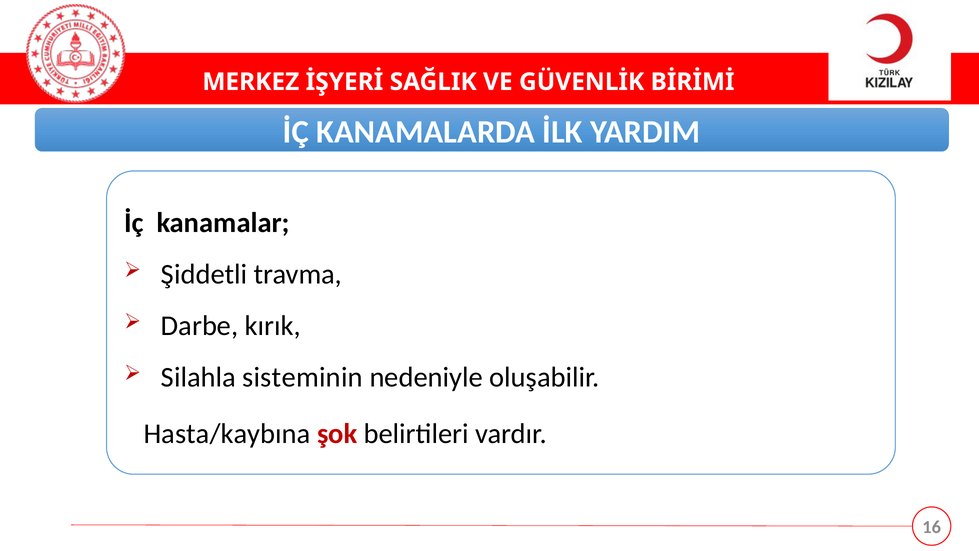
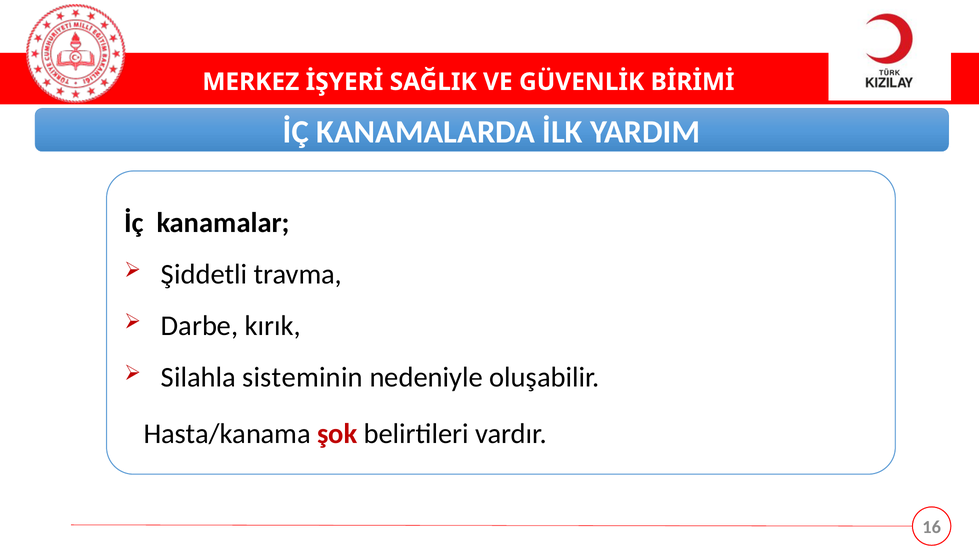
Hasta/kaybına: Hasta/kaybına -> Hasta/kanama
